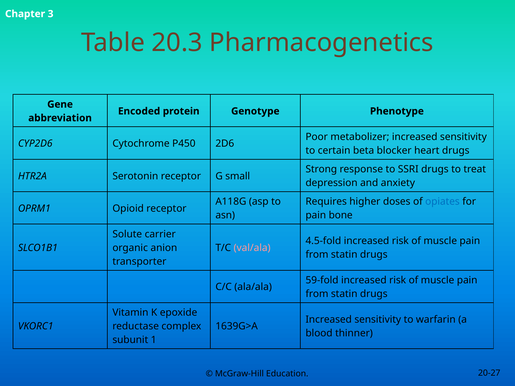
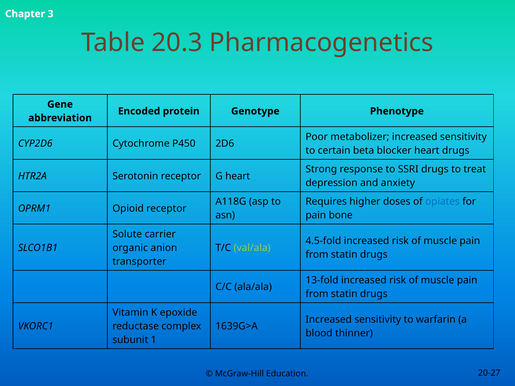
G small: small -> heart
val/ala colour: pink -> light green
59-fold: 59-fold -> 13-fold
